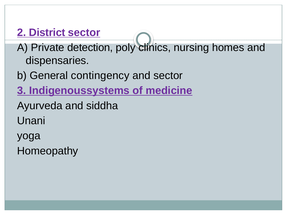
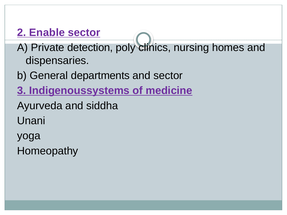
District: District -> Enable
contingency: contingency -> departments
